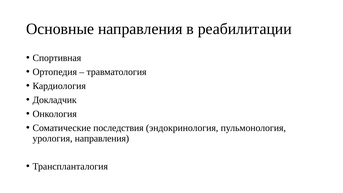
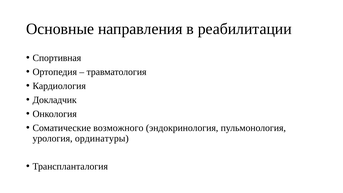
последствия: последствия -> возможного
урология направления: направления -> ординатуры
